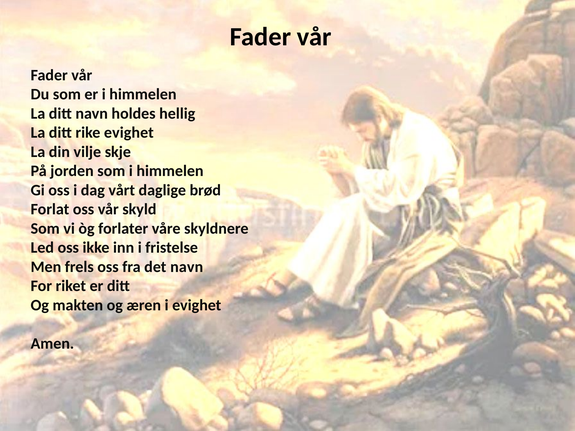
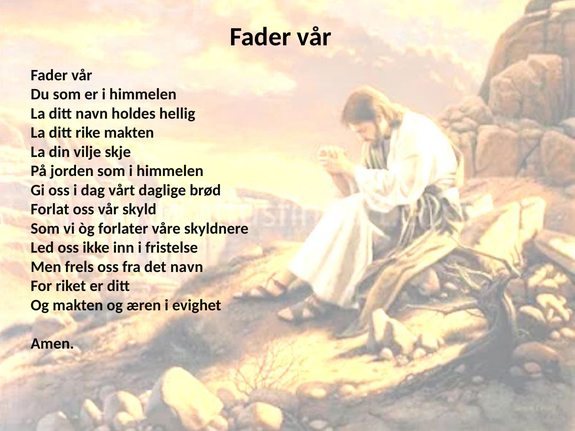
rike evighet: evighet -> makten
